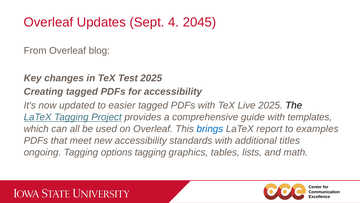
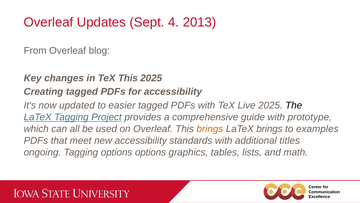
2045: 2045 -> 2013
TeX Test: Test -> This
templates: templates -> prototype
brings at (210, 129) colour: blue -> orange
LaTeX report: report -> brings
options tagging: tagging -> options
